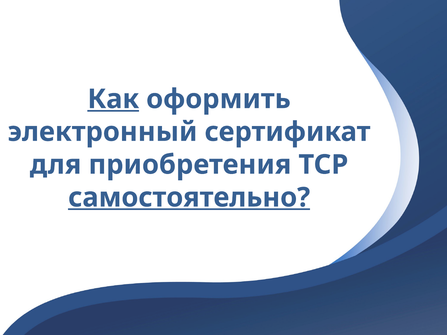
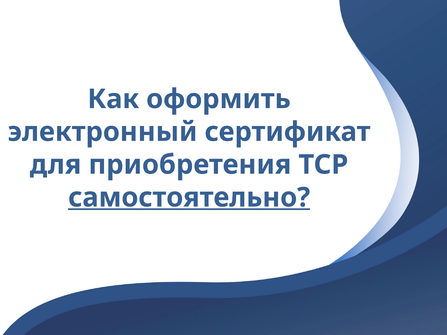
Как underline: present -> none
